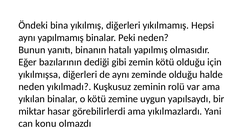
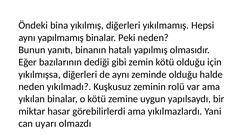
konu: konu -> uyarı
